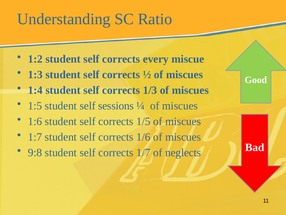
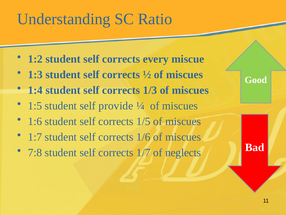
sessions: sessions -> provide
9:8: 9:8 -> 7:8
